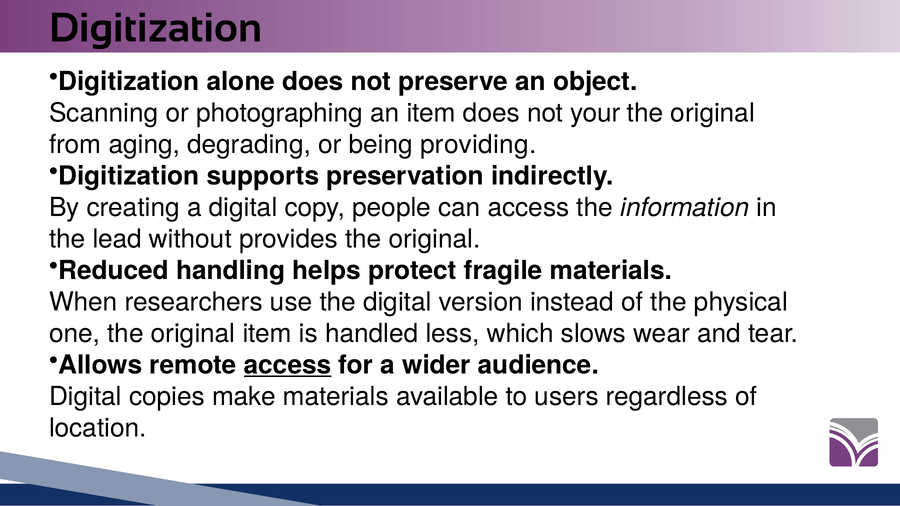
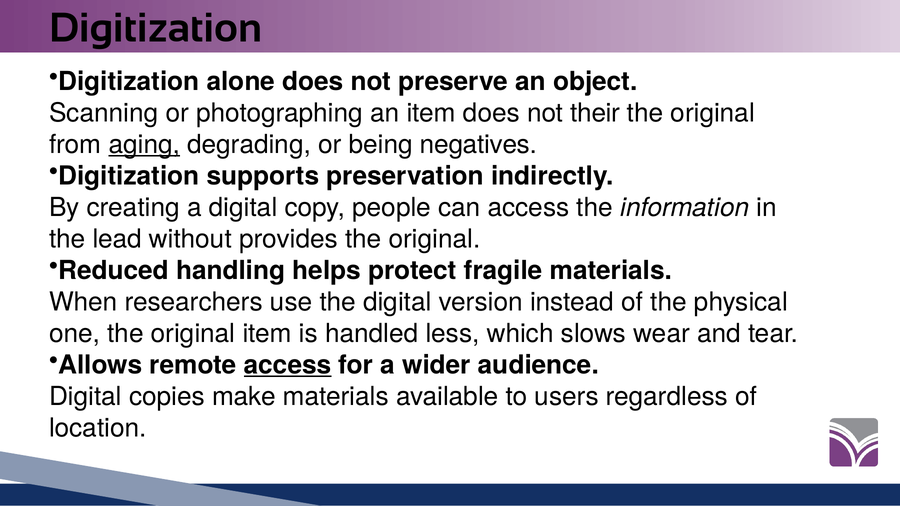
your: your -> their
aging underline: none -> present
providing: providing -> negatives
